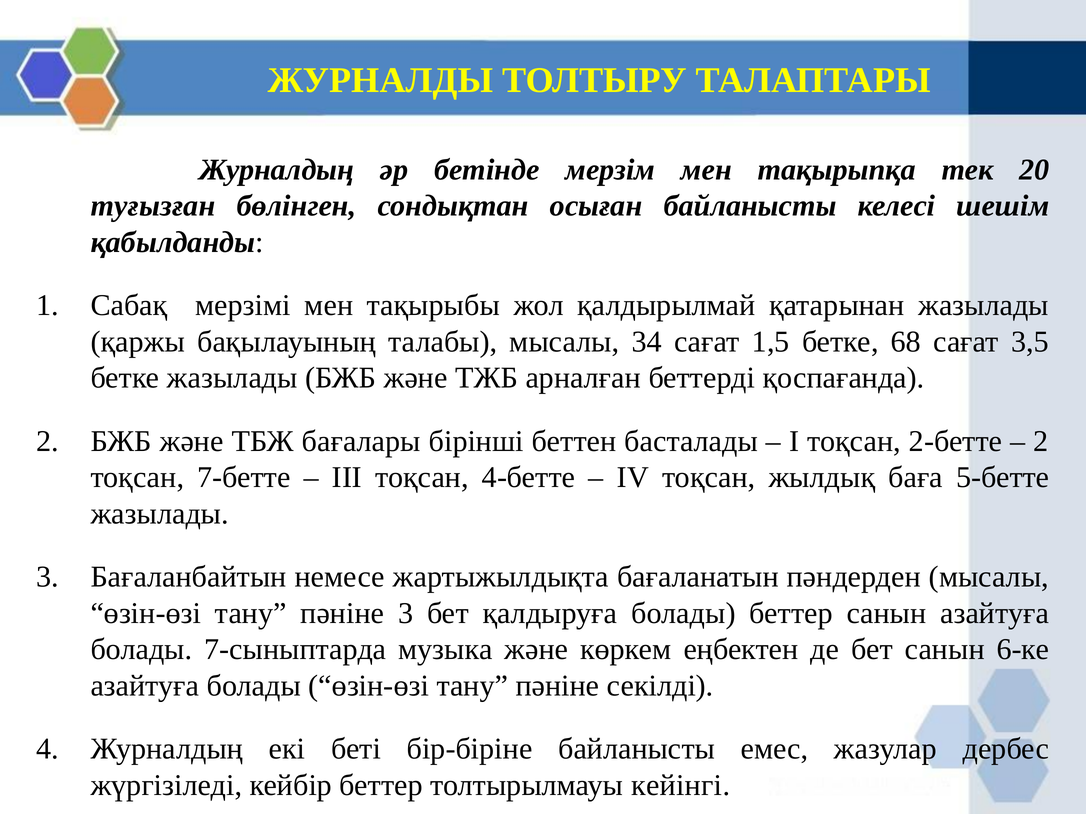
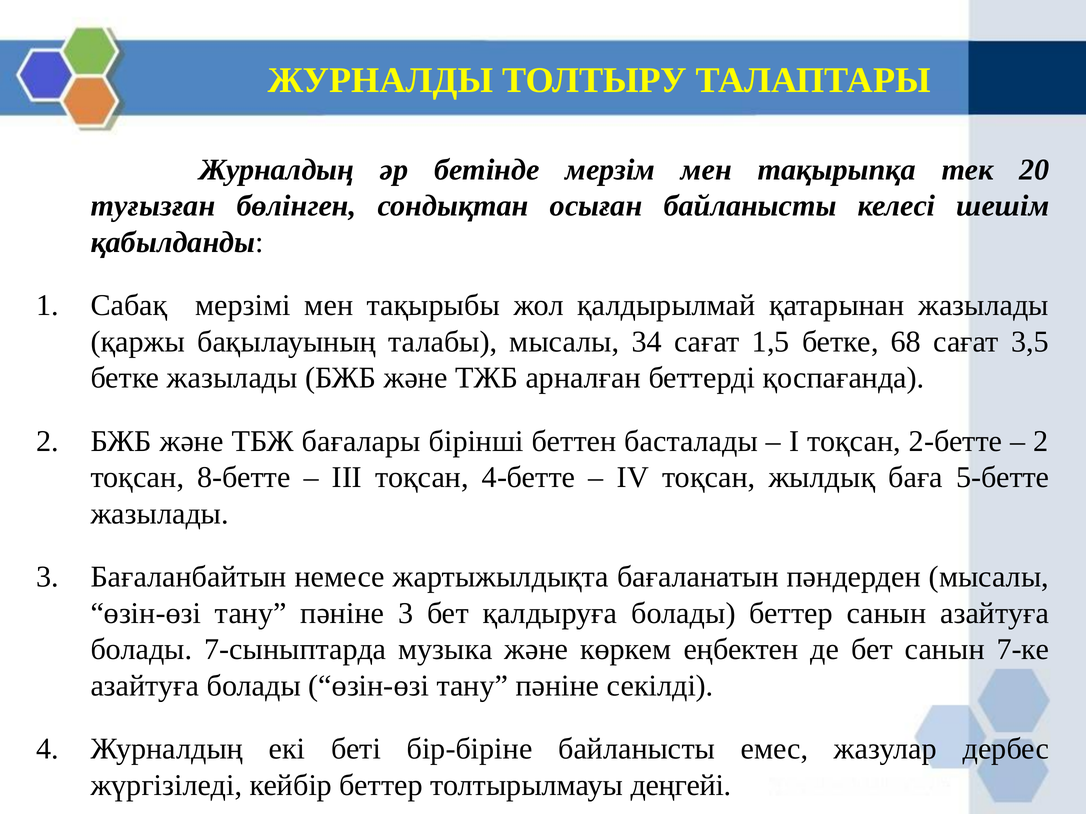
7-бетте: 7-бетте -> 8-бетте
6-ке: 6-ке -> 7-ке
кейінгі: кейінгі -> деңгейі
